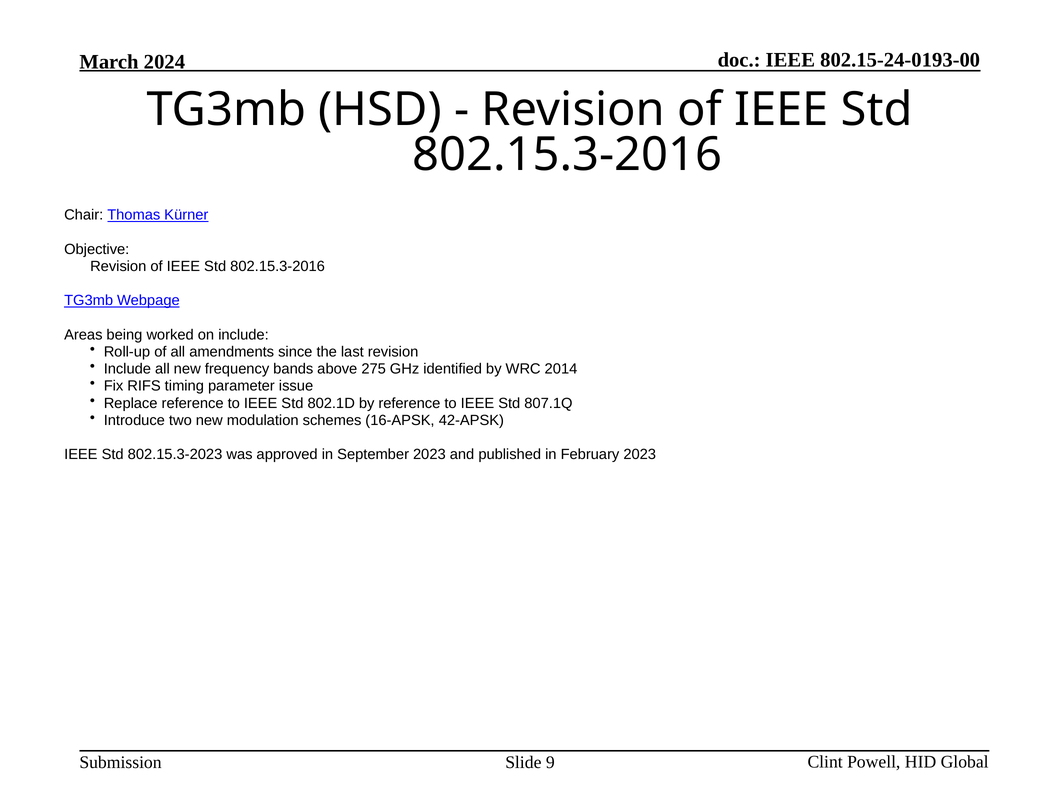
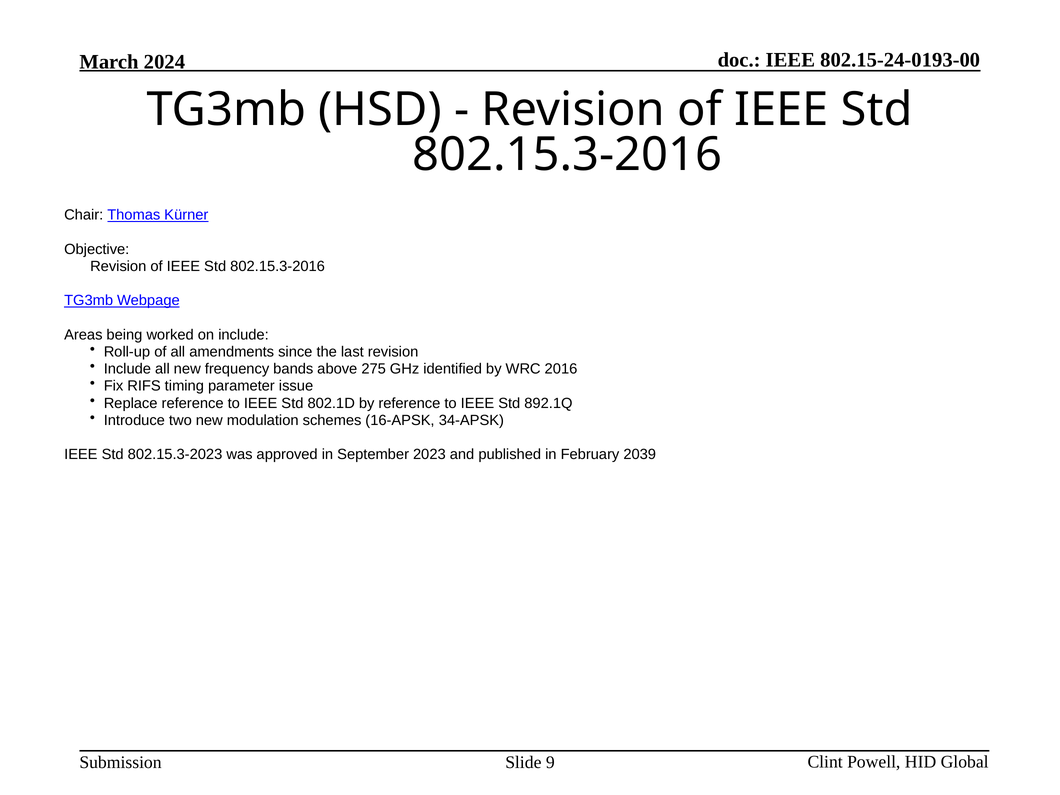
2014: 2014 -> 2016
807.1Q: 807.1Q -> 892.1Q
42-APSK: 42-APSK -> 34-APSK
February 2023: 2023 -> 2039
